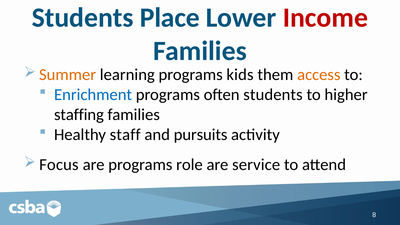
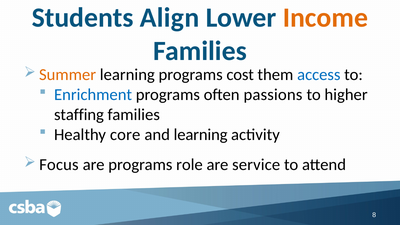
Place: Place -> Align
Income colour: red -> orange
kids: kids -> cost
access colour: orange -> blue
often students: students -> passions
staff: staff -> core
and pursuits: pursuits -> learning
